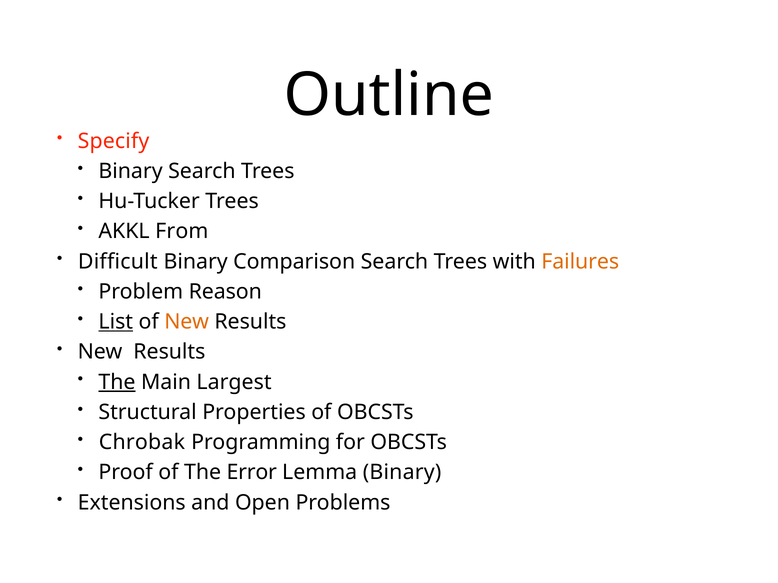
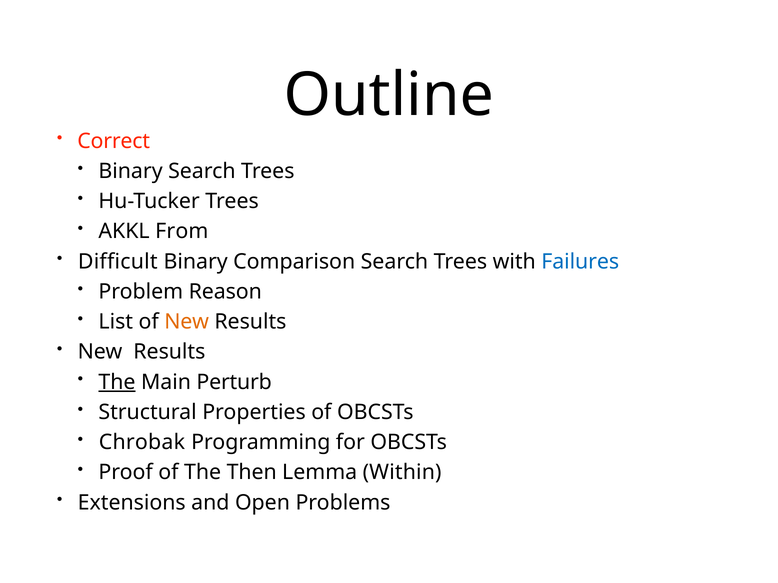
Specify: Specify -> Correct
Failures colour: orange -> blue
List underline: present -> none
Largest: Largest -> Perturb
Error: Error -> Then
Lemma Binary: Binary -> Within
